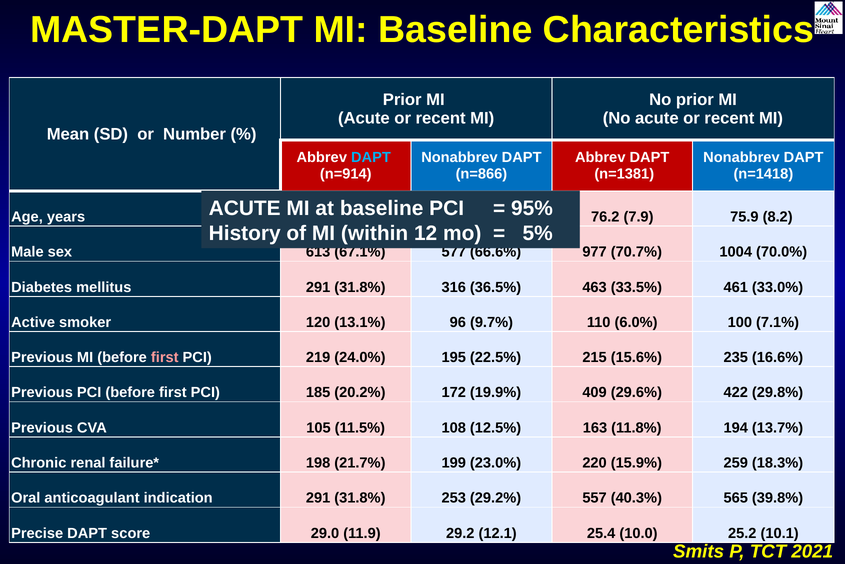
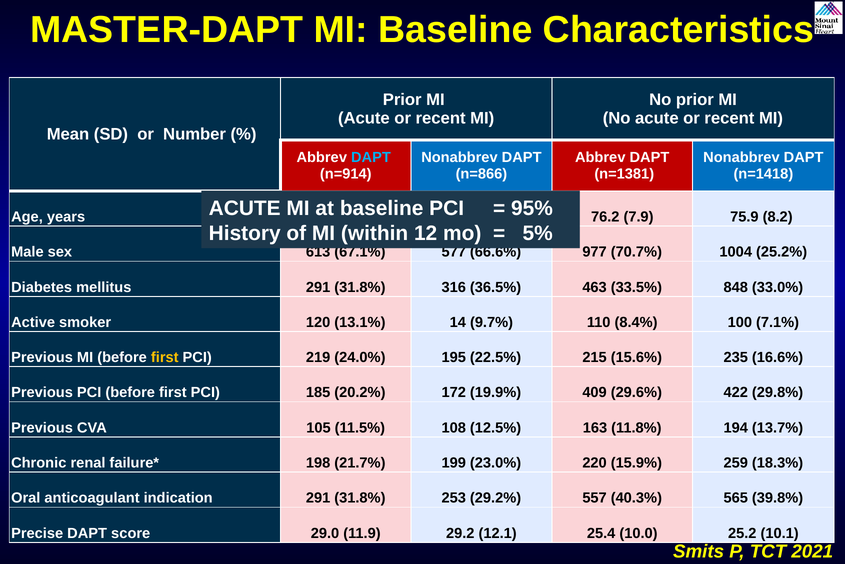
70.0%: 70.0% -> 25.2%
461: 461 -> 848
96: 96 -> 14
6.0%: 6.0% -> 8.4%
first at (165, 357) colour: pink -> yellow
